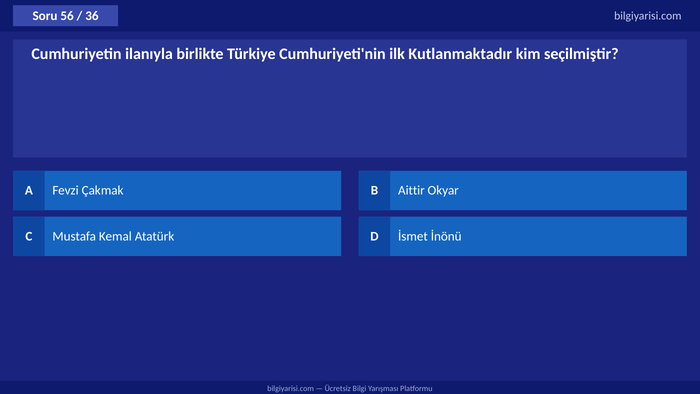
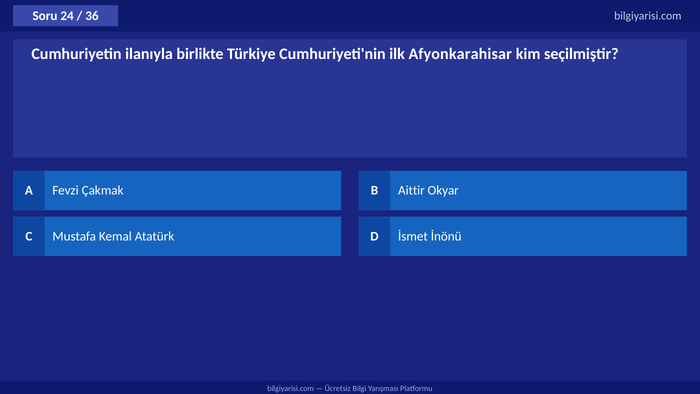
56: 56 -> 24
Kutlanmaktadır: Kutlanmaktadır -> Afyonkarahisar
